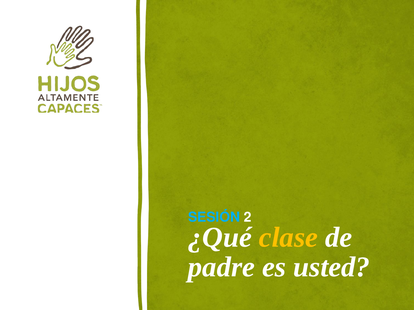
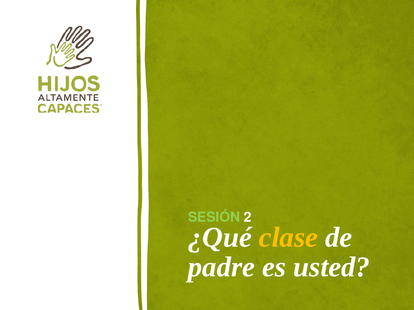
SESIÓN colour: light blue -> light green
